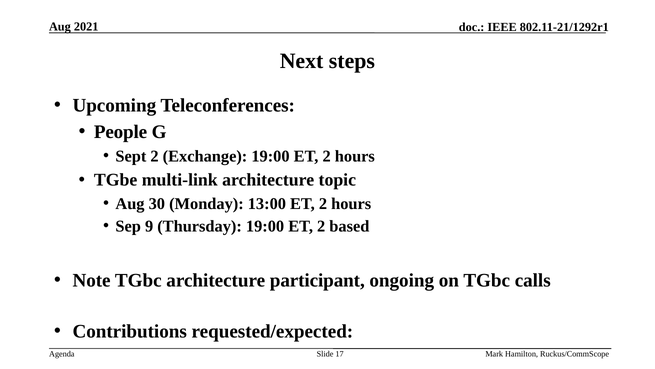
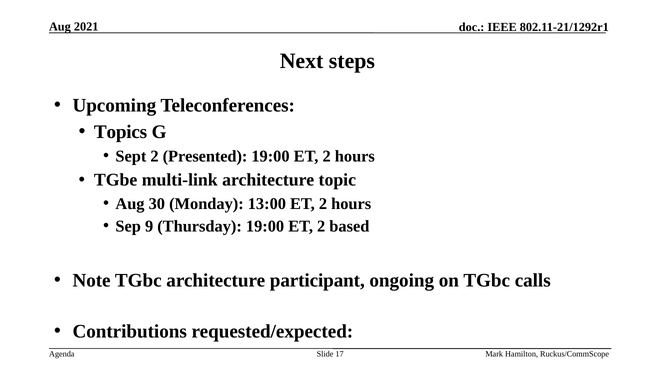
People: People -> Topics
Exchange: Exchange -> Presented
